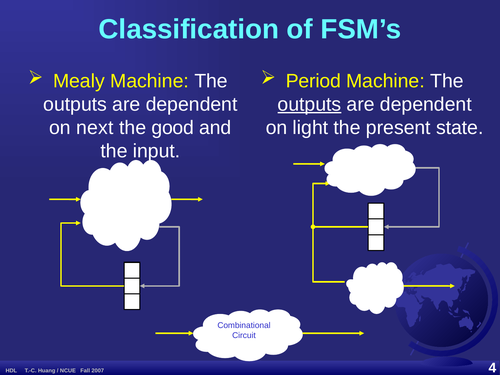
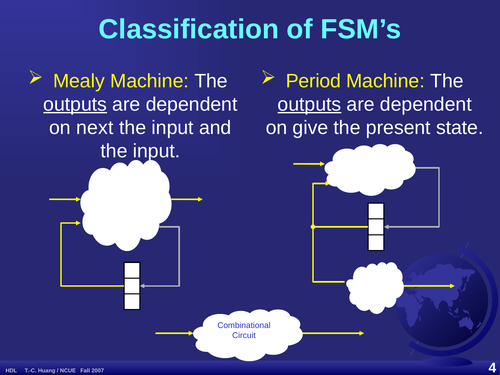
outputs at (75, 104) underline: none -> present
good at (173, 128): good -> input
light: light -> give
